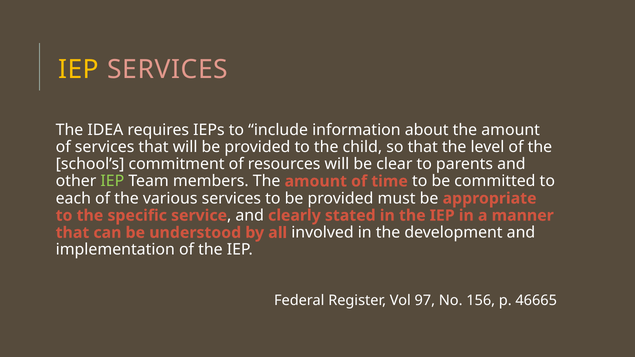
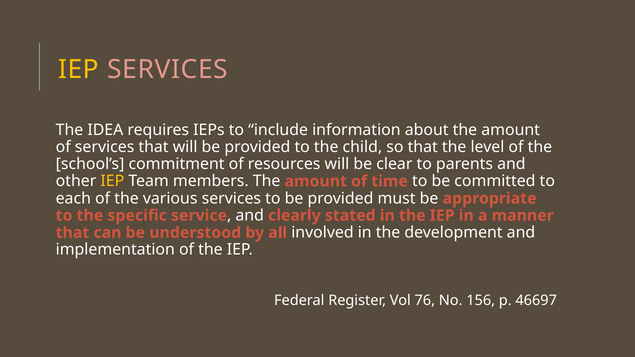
IEP at (112, 181) colour: light green -> yellow
97: 97 -> 76
46665: 46665 -> 46697
